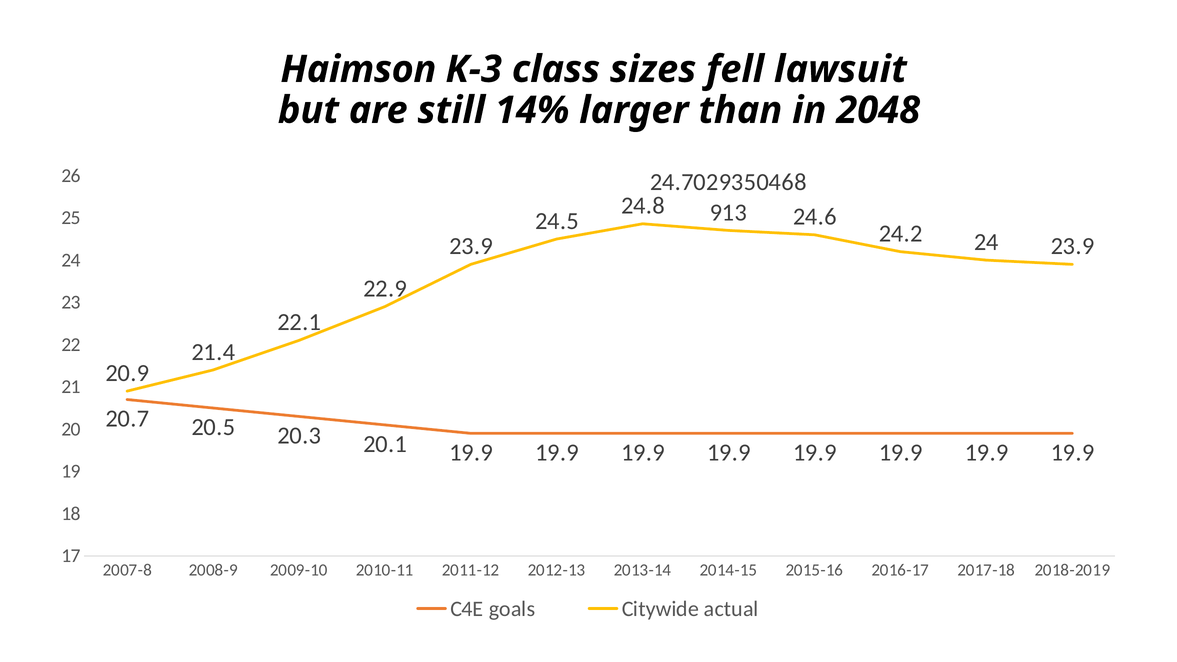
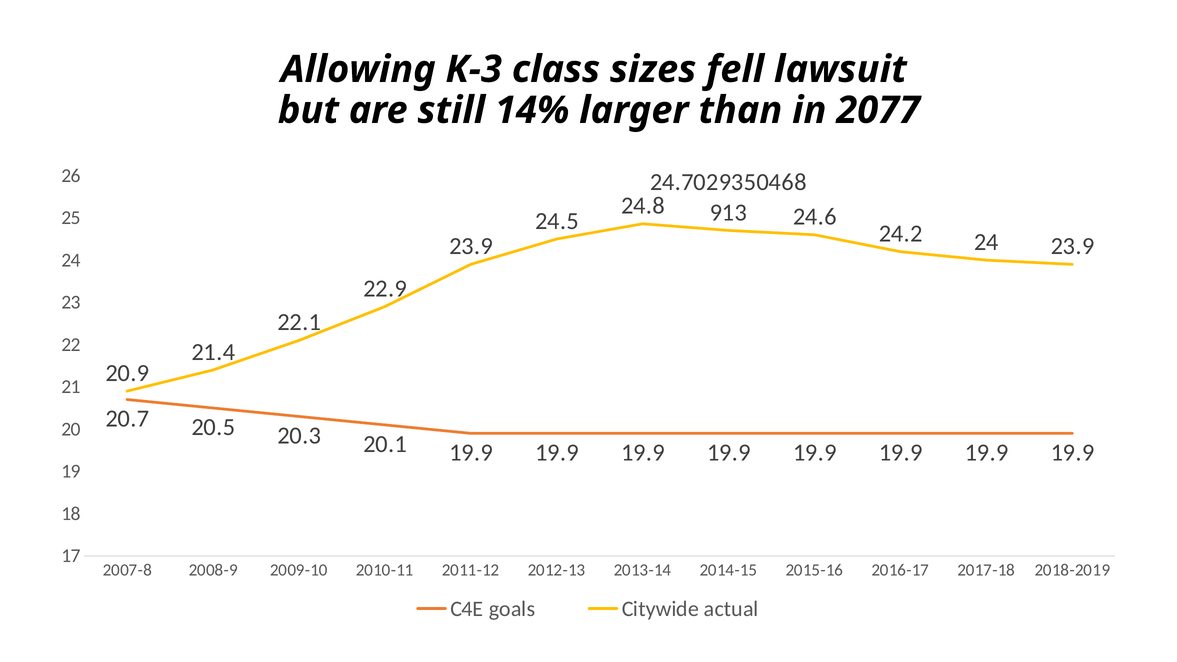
Haimson: Haimson -> Allowing
2048: 2048 -> 2077
